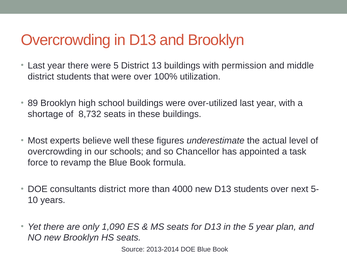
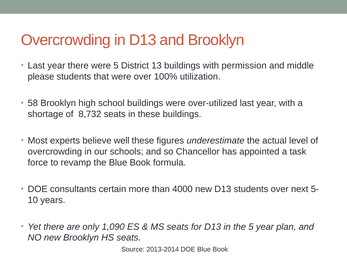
district at (41, 77): district -> please
89: 89 -> 58
consultants district: district -> certain
